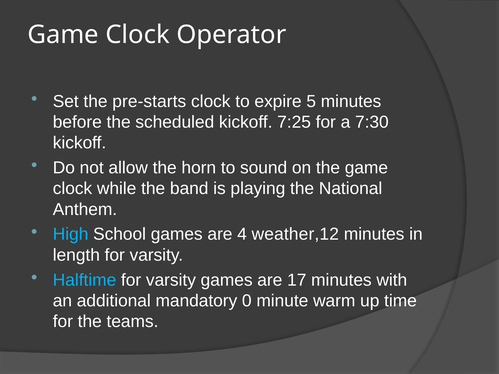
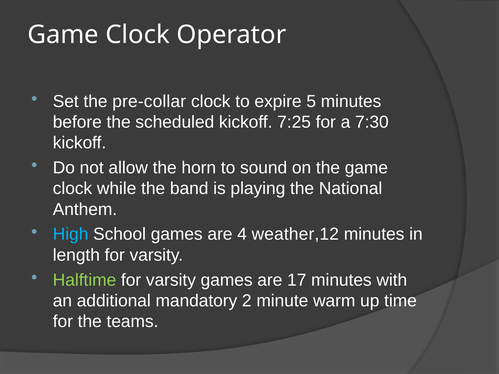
pre-starts: pre-starts -> pre-collar
Halftime colour: light blue -> light green
0: 0 -> 2
